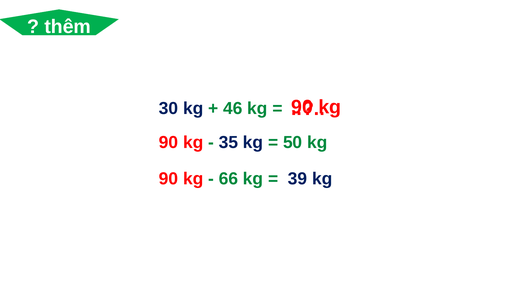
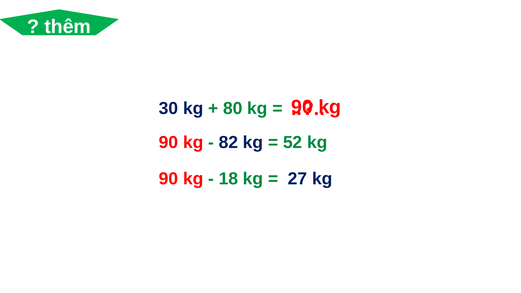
46: 46 -> 80
35: 35 -> 82
50: 50 -> 52
66: 66 -> 18
39: 39 -> 27
